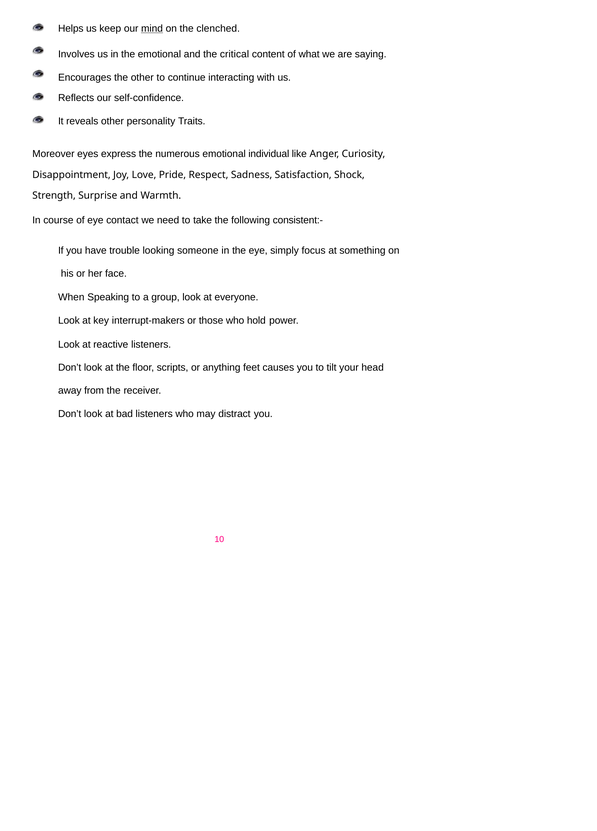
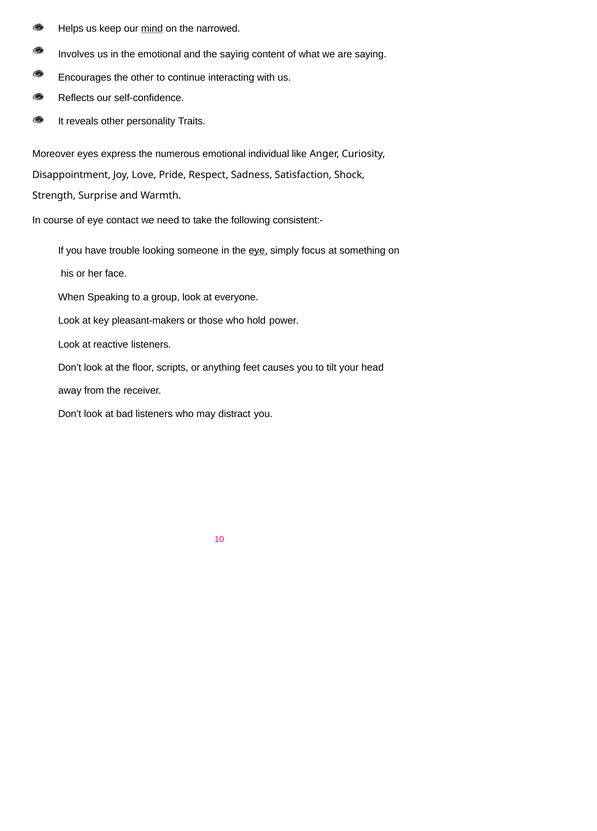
clenched: clenched -> narrowed
the critical: critical -> saying
eye at (258, 250) underline: none -> present
interrupt-makers: interrupt-makers -> pleasant-makers
